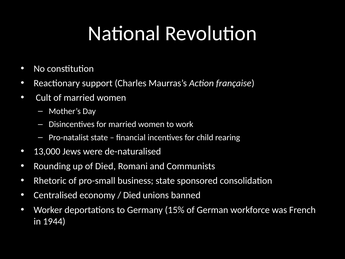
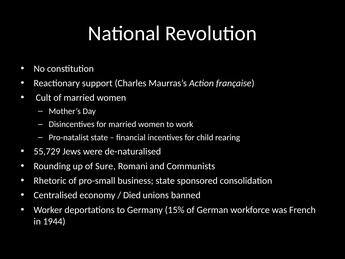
13,000: 13,000 -> 55,729
of Died: Died -> Sure
